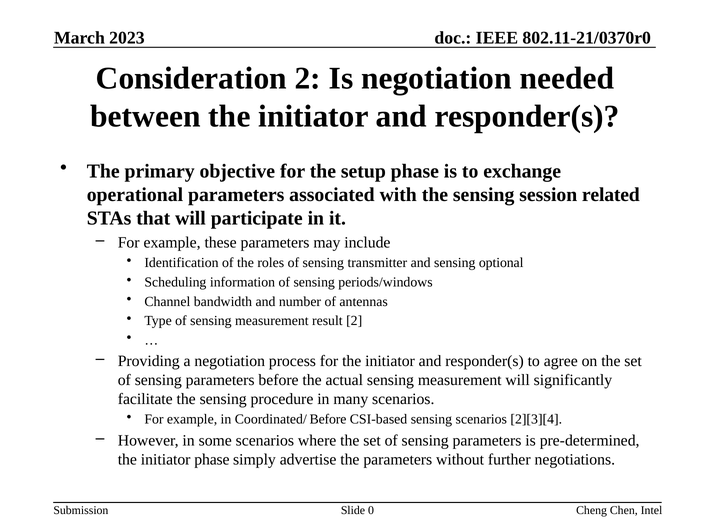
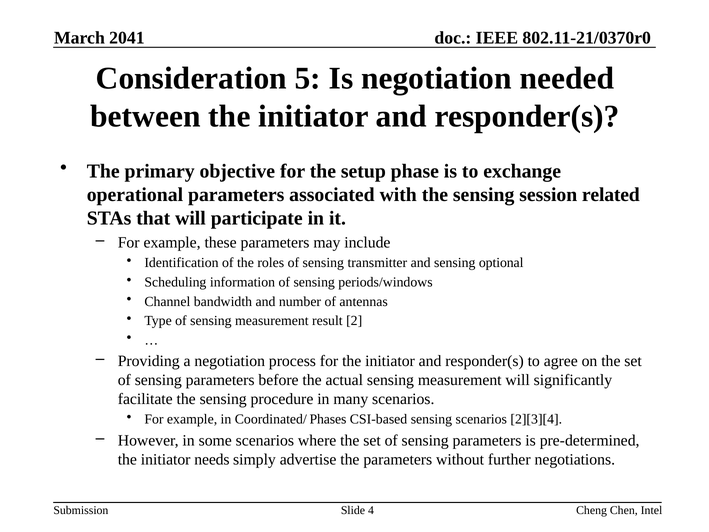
2023: 2023 -> 2041
Consideration 2: 2 -> 5
Coordinated/ Before: Before -> Phases
initiator phase: phase -> needs
0: 0 -> 4
